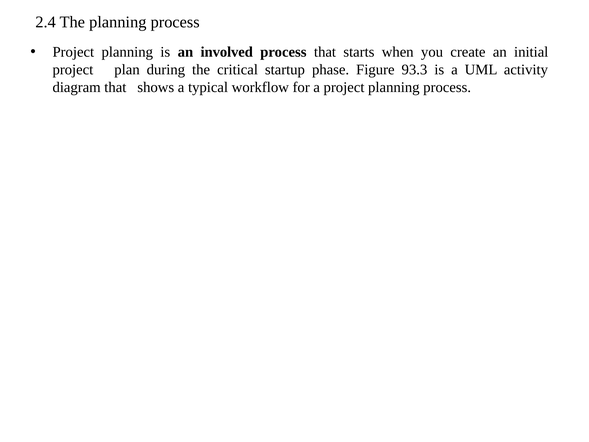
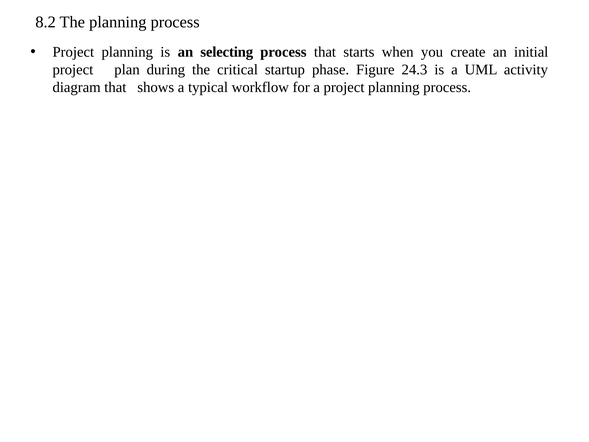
2.4: 2.4 -> 8.2
involved: involved -> selecting
93.3: 93.3 -> 24.3
